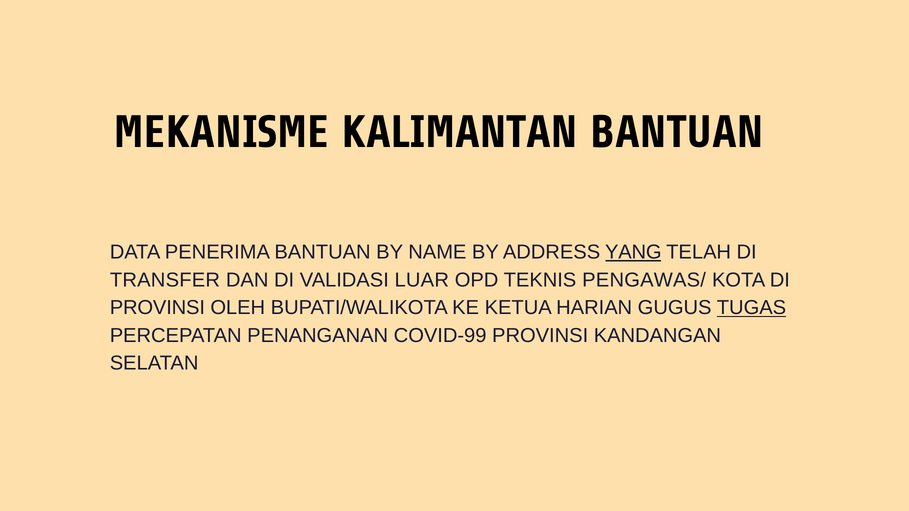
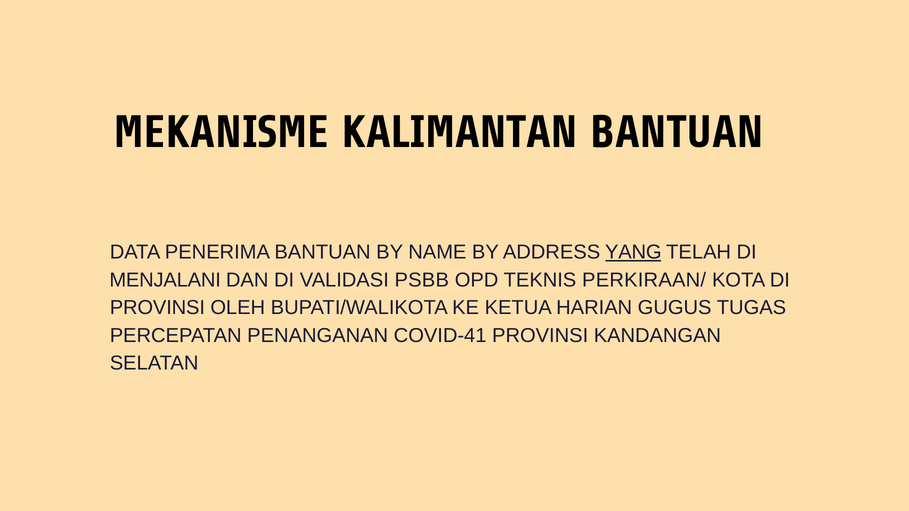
TRANSFER: TRANSFER -> MENJALANI
LUAR: LUAR -> PSBB
PENGAWAS/: PENGAWAS/ -> PERKIRAAN/
TUGAS underline: present -> none
COVID-99: COVID-99 -> COVID-41
